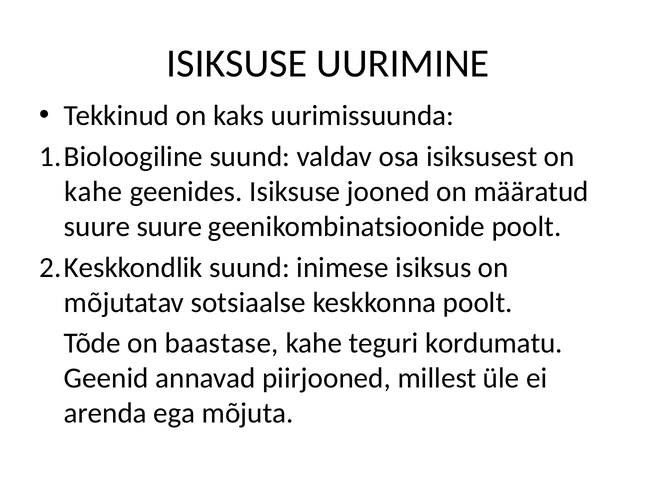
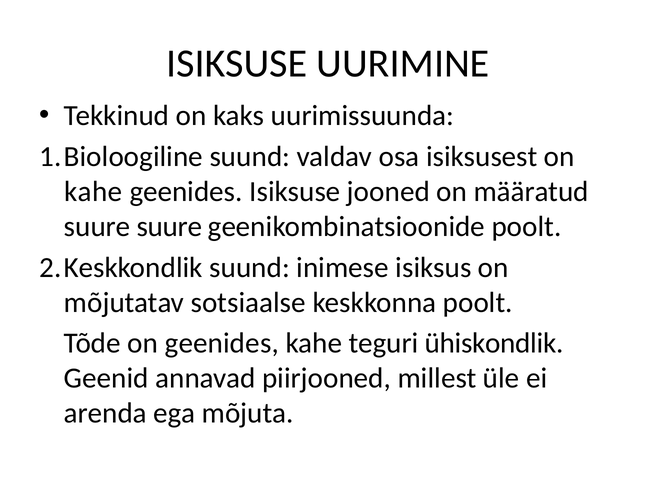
on baastase: baastase -> geenides
kordumatu: kordumatu -> ühiskondlik
